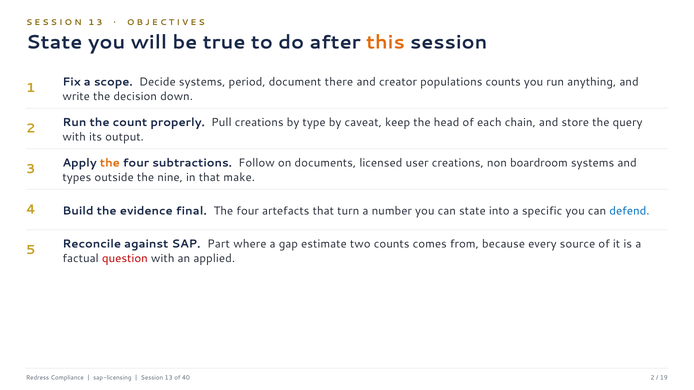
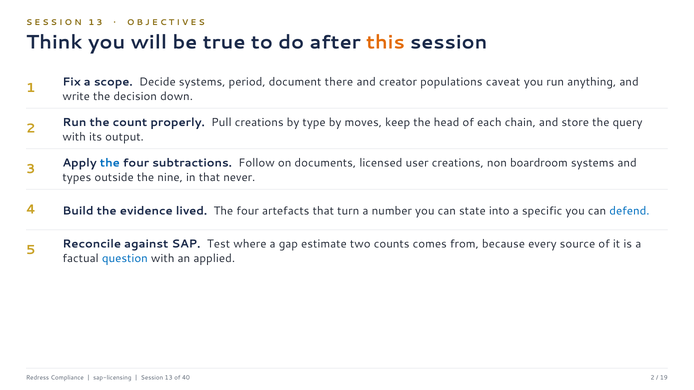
State at (54, 42): State -> Think
populations counts: counts -> caveat
caveat: caveat -> moves
the at (110, 163) colour: orange -> blue
make: make -> never
final: final -> lived
Part: Part -> Test
question colour: red -> blue
